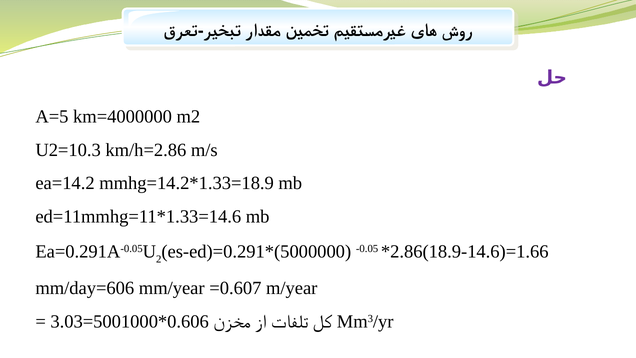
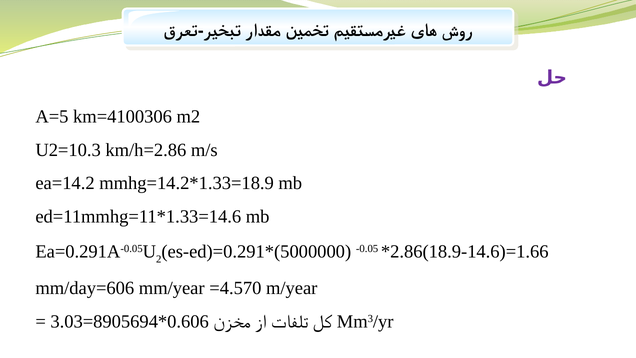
km=4000000: km=4000000 -> km=4100306
=0.607: =0.607 -> =4.570
5001000: 5001000 -> 8905694
